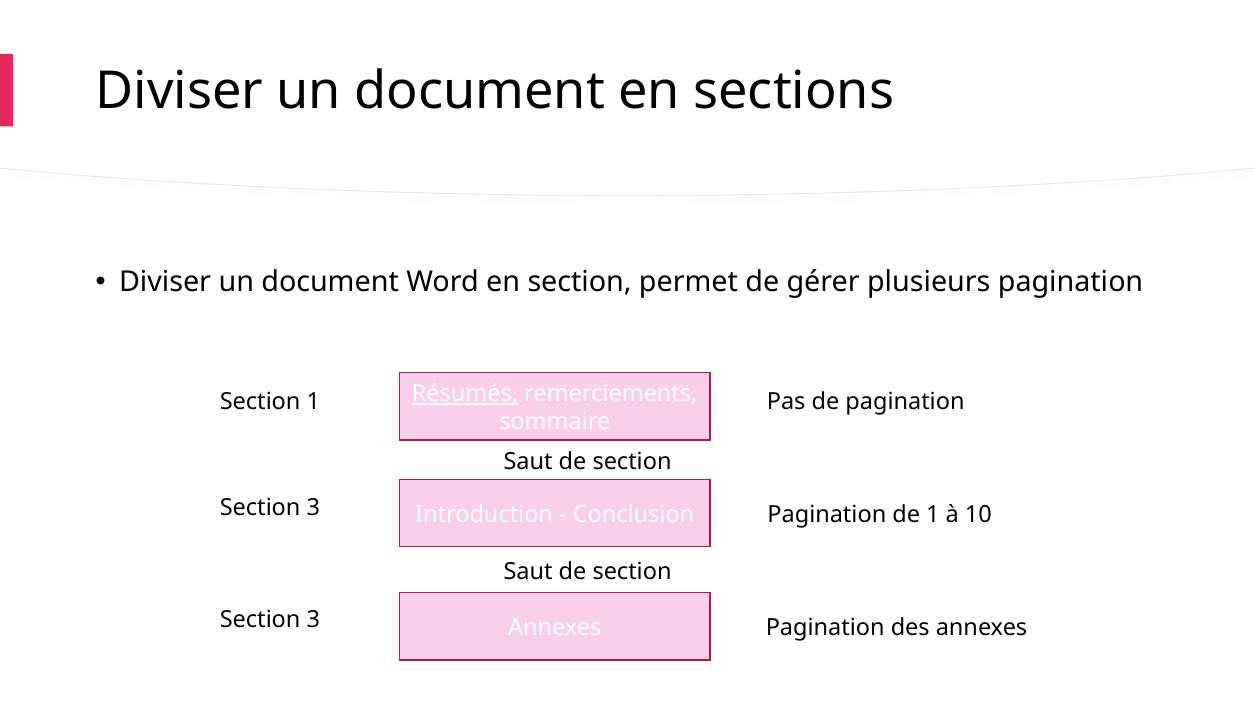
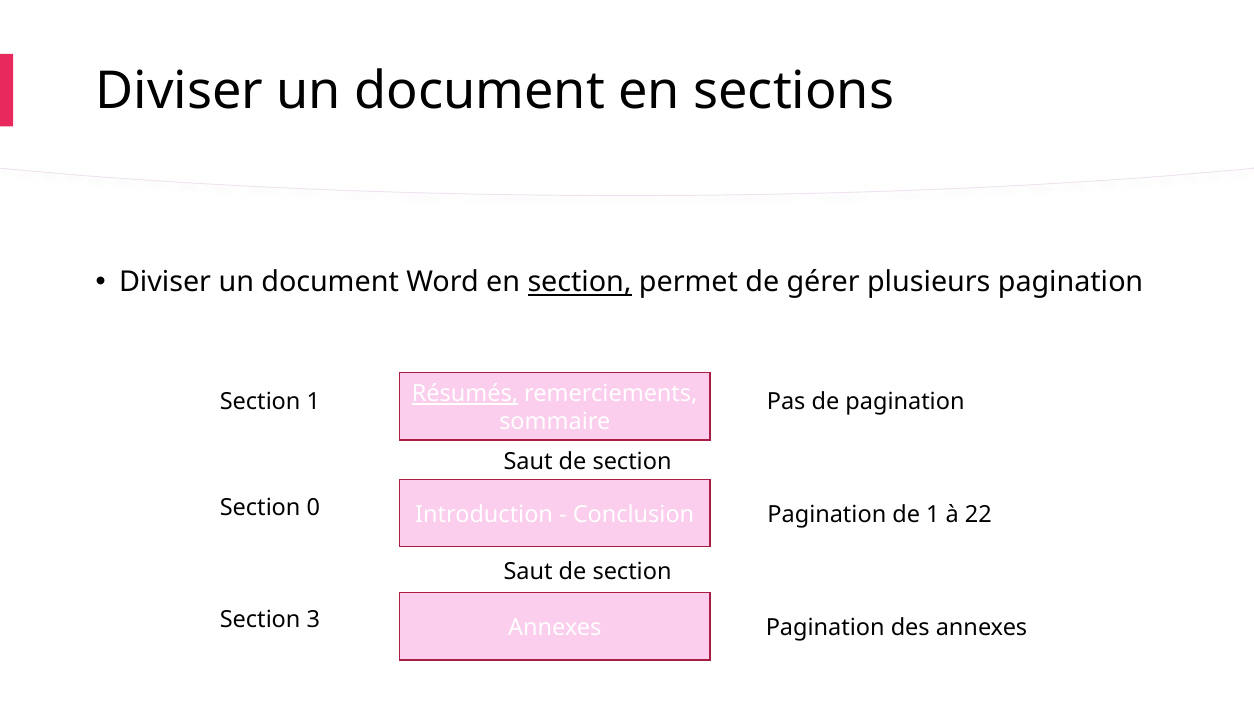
section at (580, 282) underline: none -> present
3 at (313, 507): 3 -> 0
10: 10 -> 22
